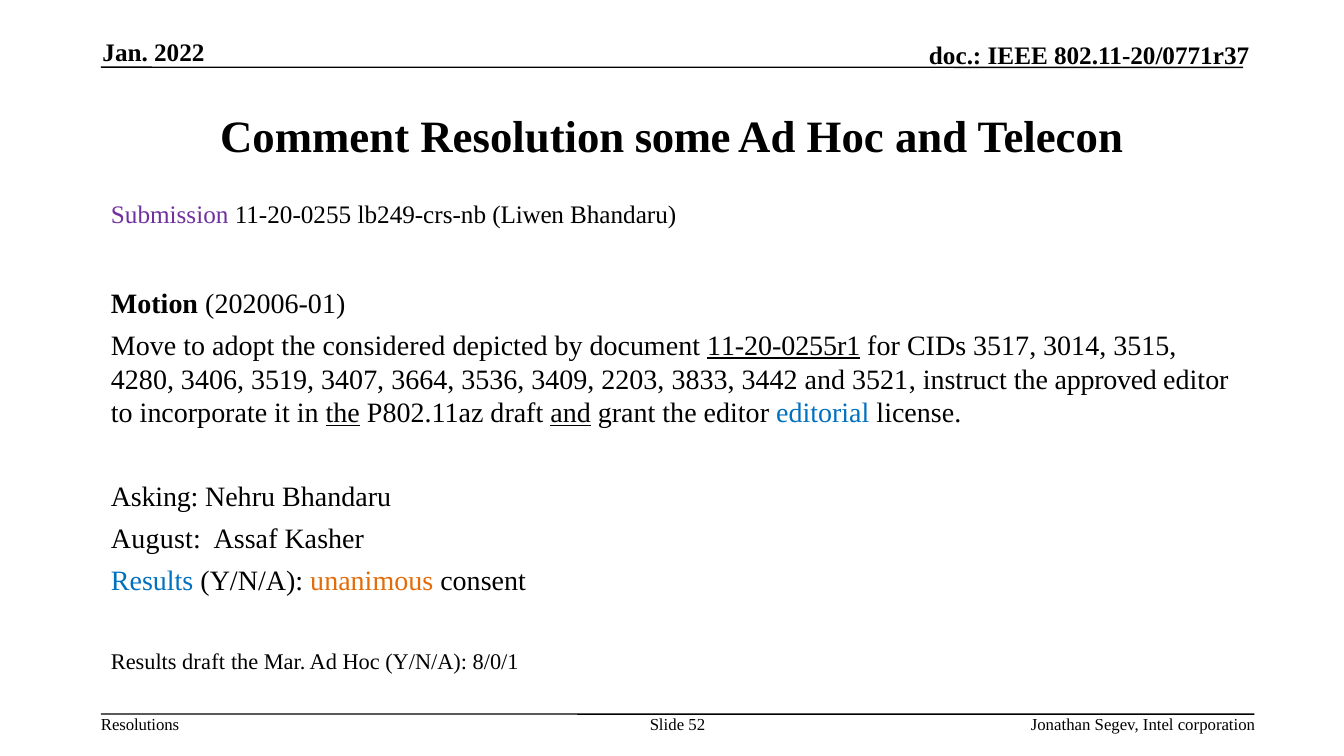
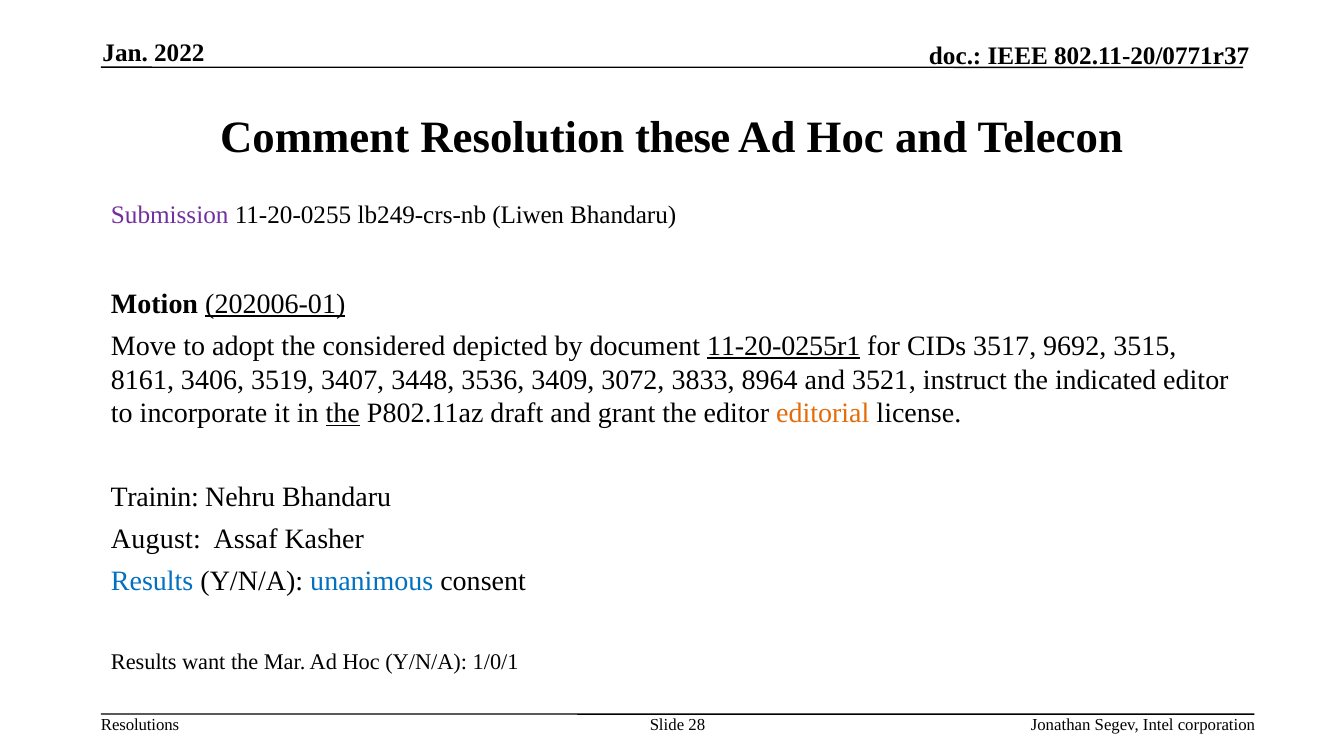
some: some -> these
202006-01 underline: none -> present
3014: 3014 -> 9692
4280: 4280 -> 8161
3664: 3664 -> 3448
2203: 2203 -> 3072
3442: 3442 -> 8964
approved: approved -> indicated
and at (571, 414) underline: present -> none
editorial colour: blue -> orange
Asking: Asking -> Trainin
unanimous colour: orange -> blue
Results draft: draft -> want
8/0/1: 8/0/1 -> 1/0/1
52: 52 -> 28
